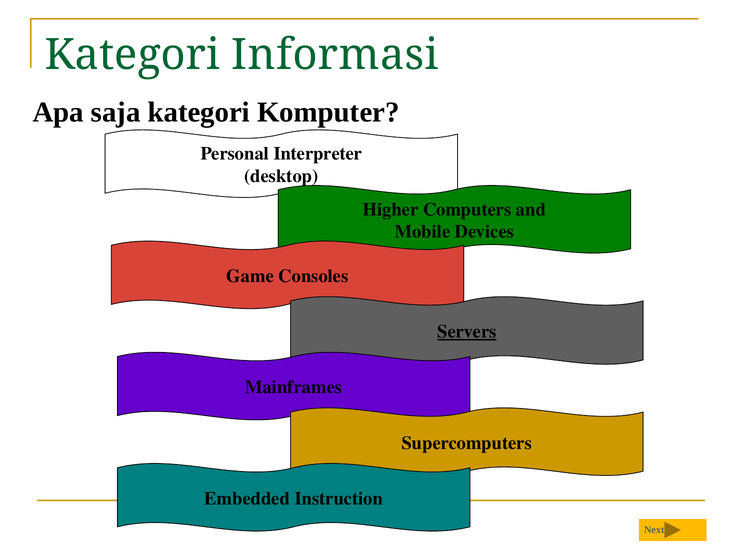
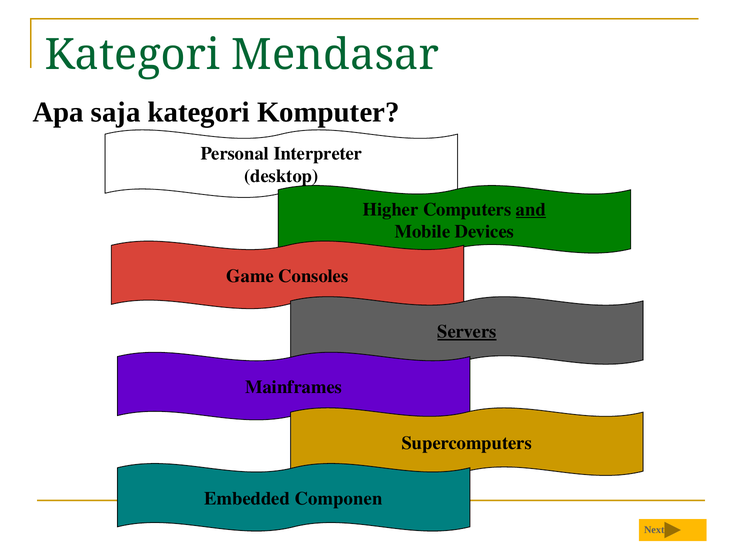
Informasi: Informasi -> Mendasar
and underline: none -> present
Instruction: Instruction -> Componen
